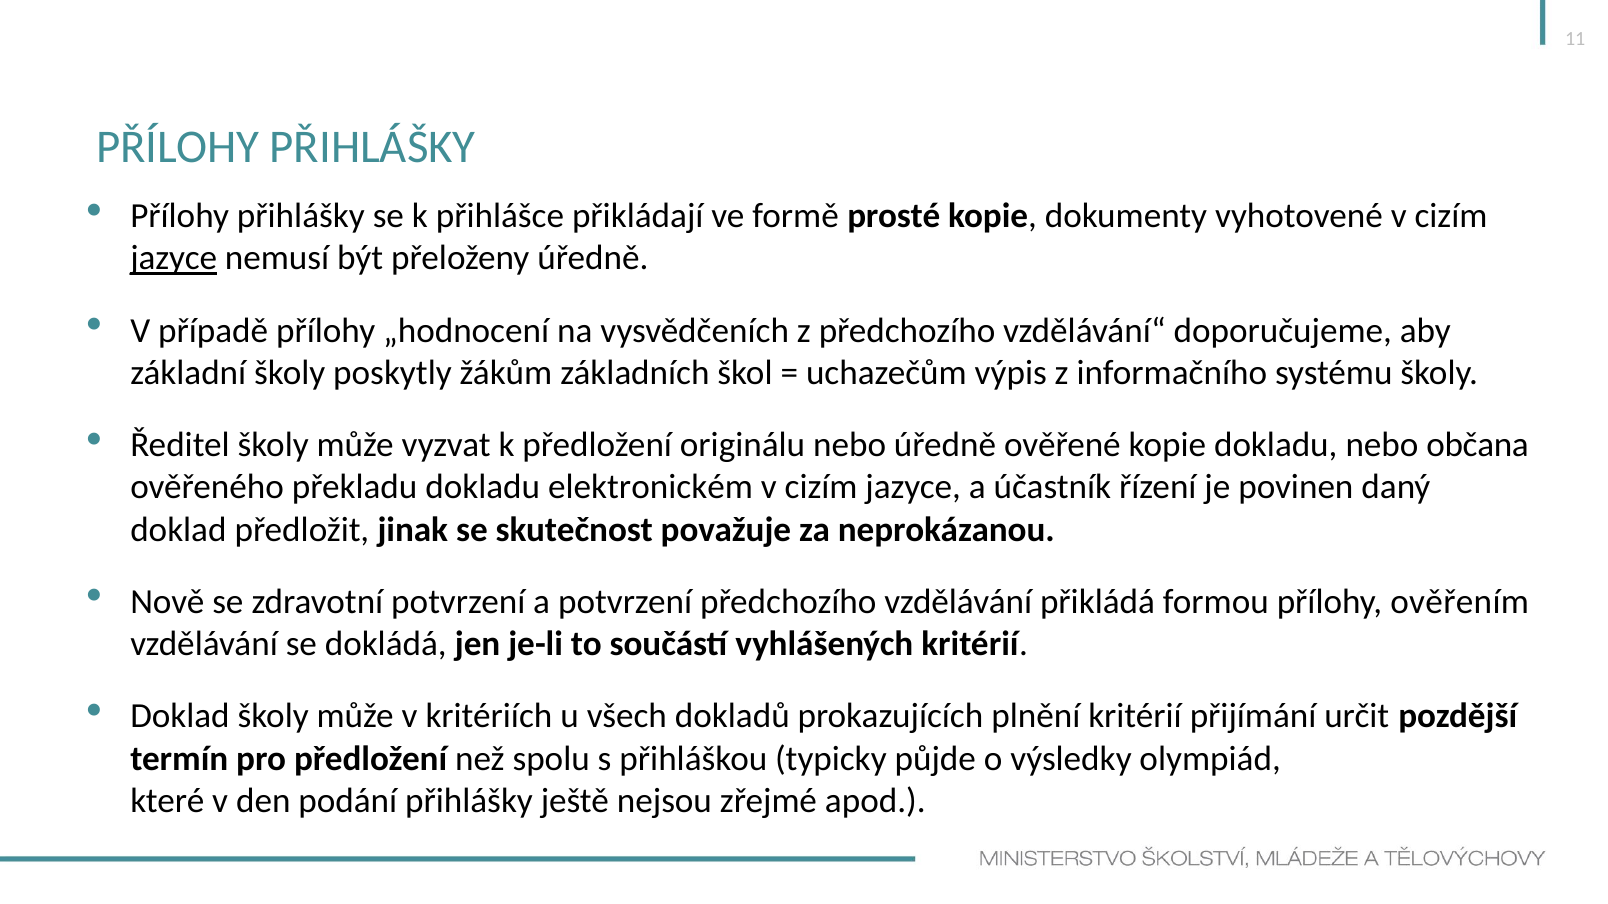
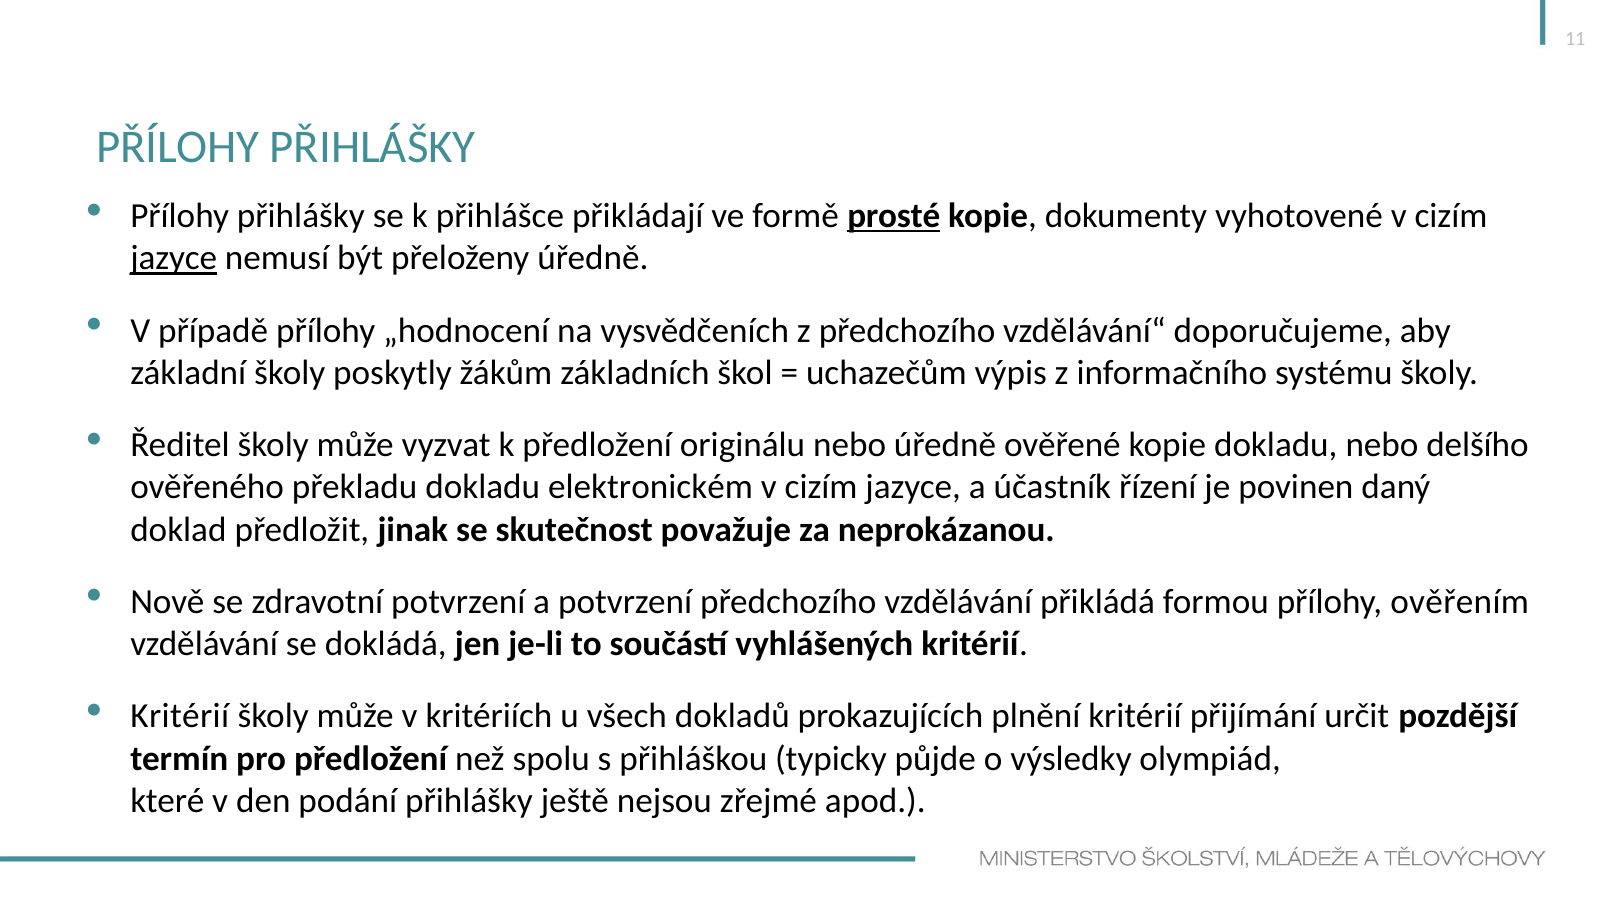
prosté underline: none -> present
občana: občana -> delšího
Doklad at (180, 717): Doklad -> Kritérií
